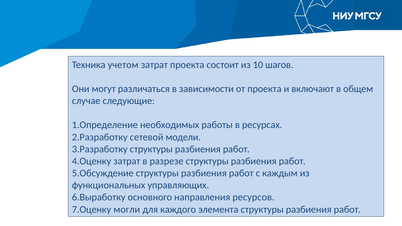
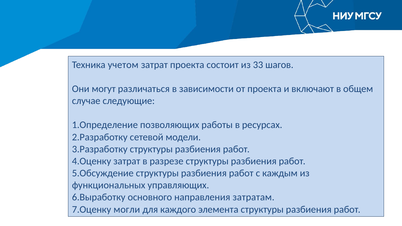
10: 10 -> 33
необходимых: необходимых -> позволяющих
ресурсов: ресурсов -> затратам
